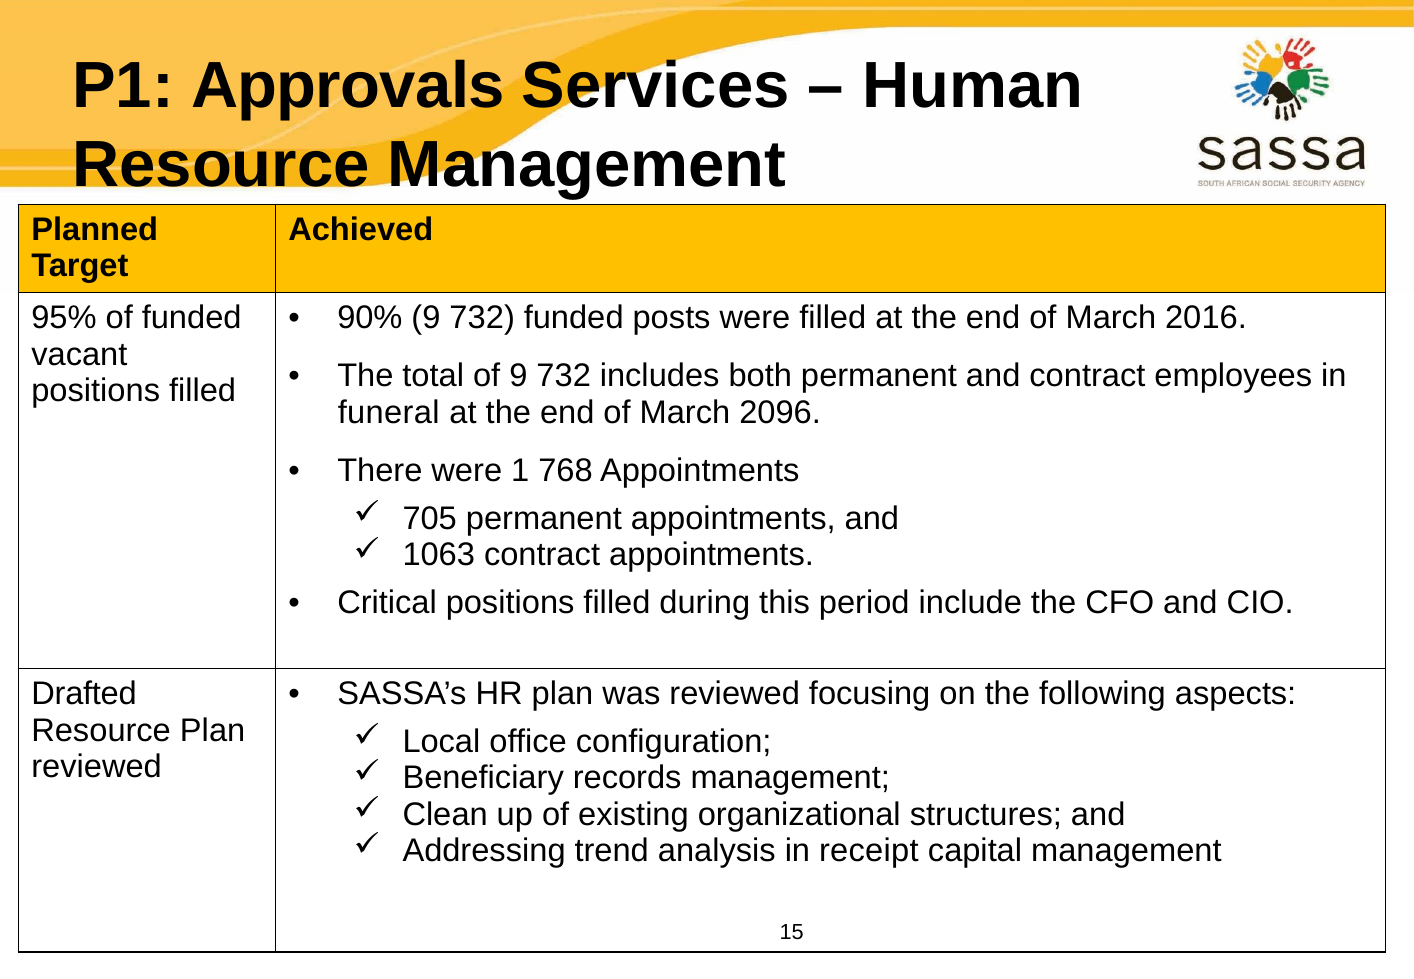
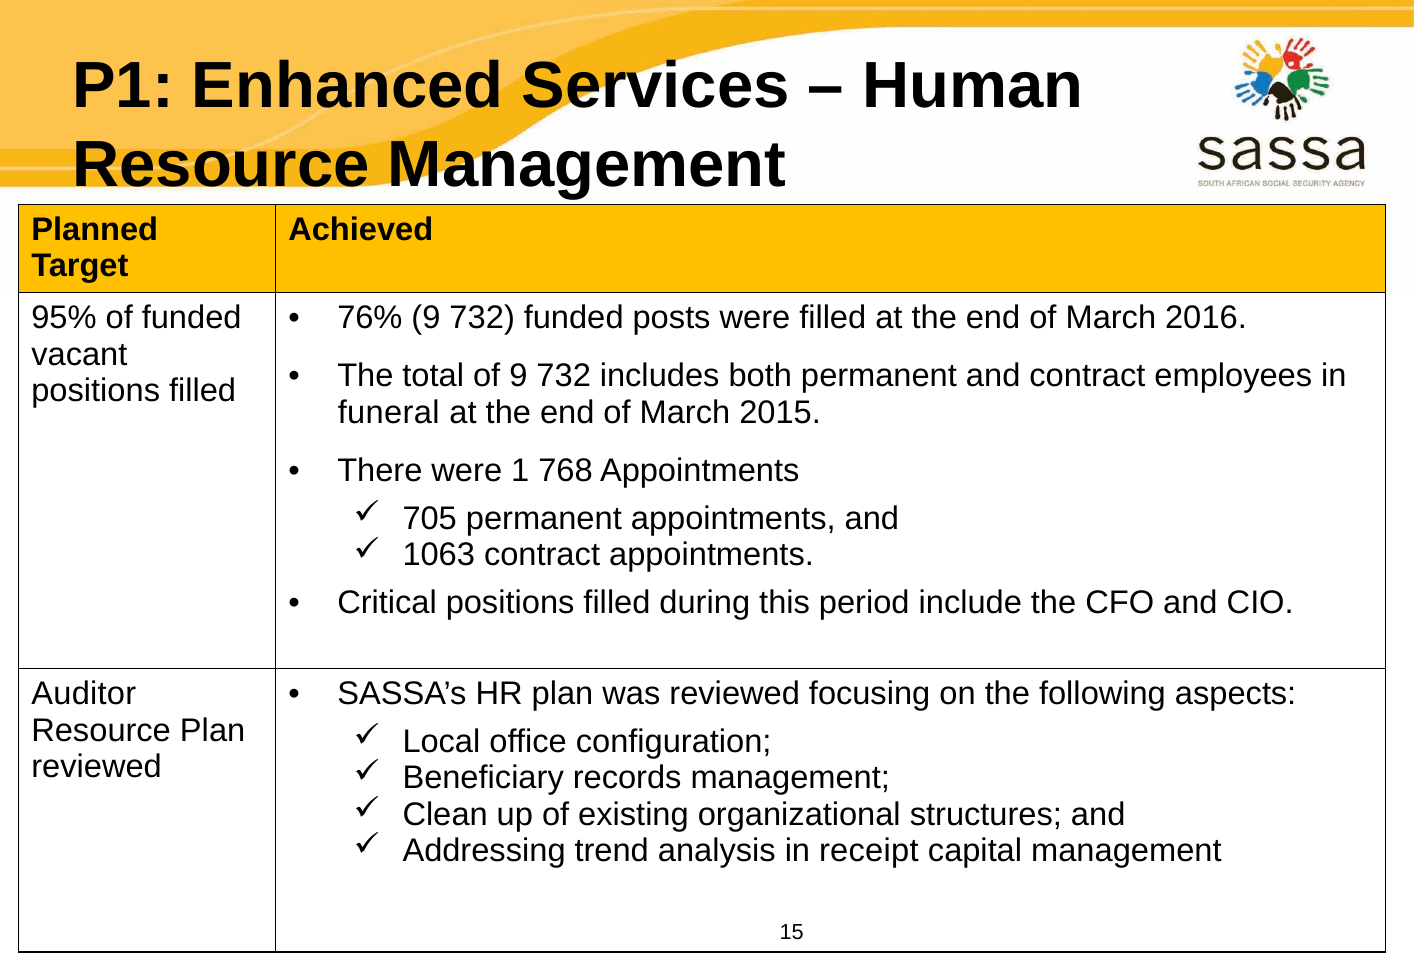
Approvals: Approvals -> Enhanced
90%: 90% -> 76%
2096: 2096 -> 2015
Drafted: Drafted -> Auditor
